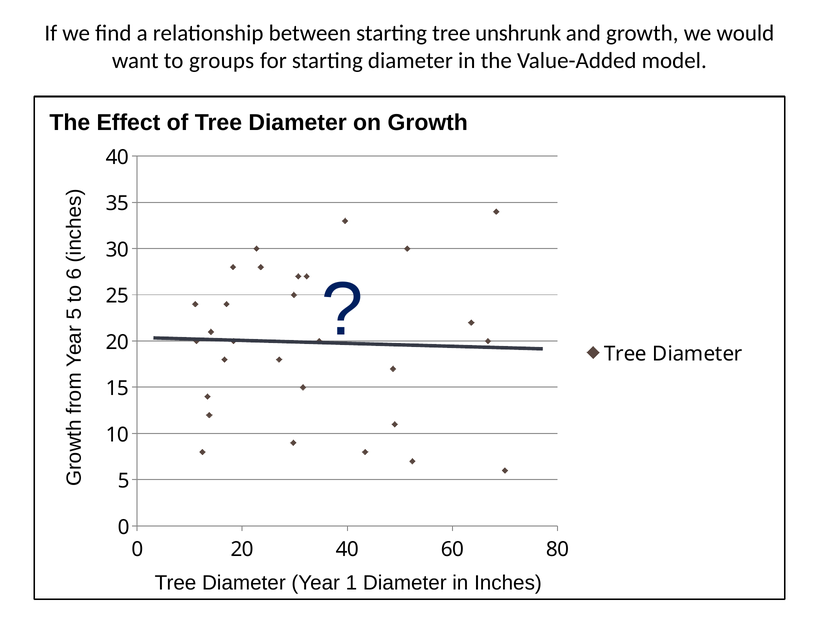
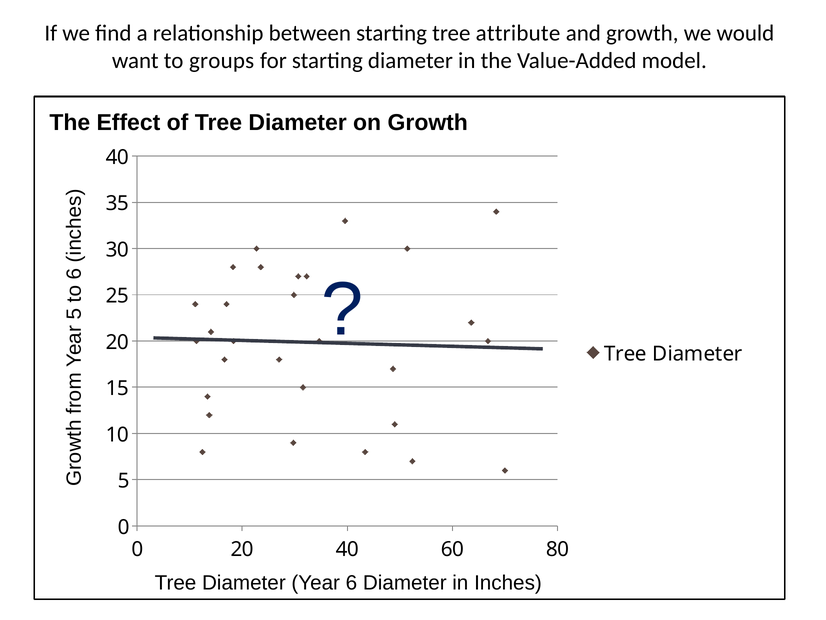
unshrunk: unshrunk -> attribute
Year 1: 1 -> 6
